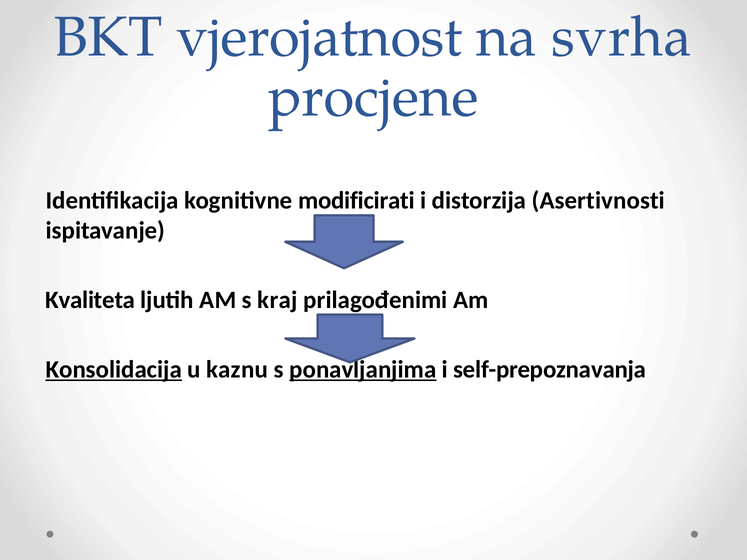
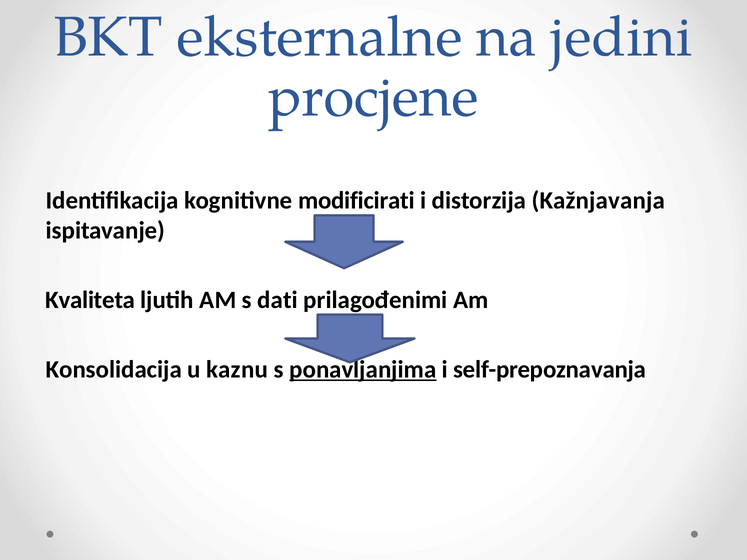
vjerojatnost: vjerojatnost -> eksternalne
svrha: svrha -> jedini
Asertivnosti: Asertivnosti -> Kažnjavanja
kraj: kraj -> dati
Konsolidacija underline: present -> none
